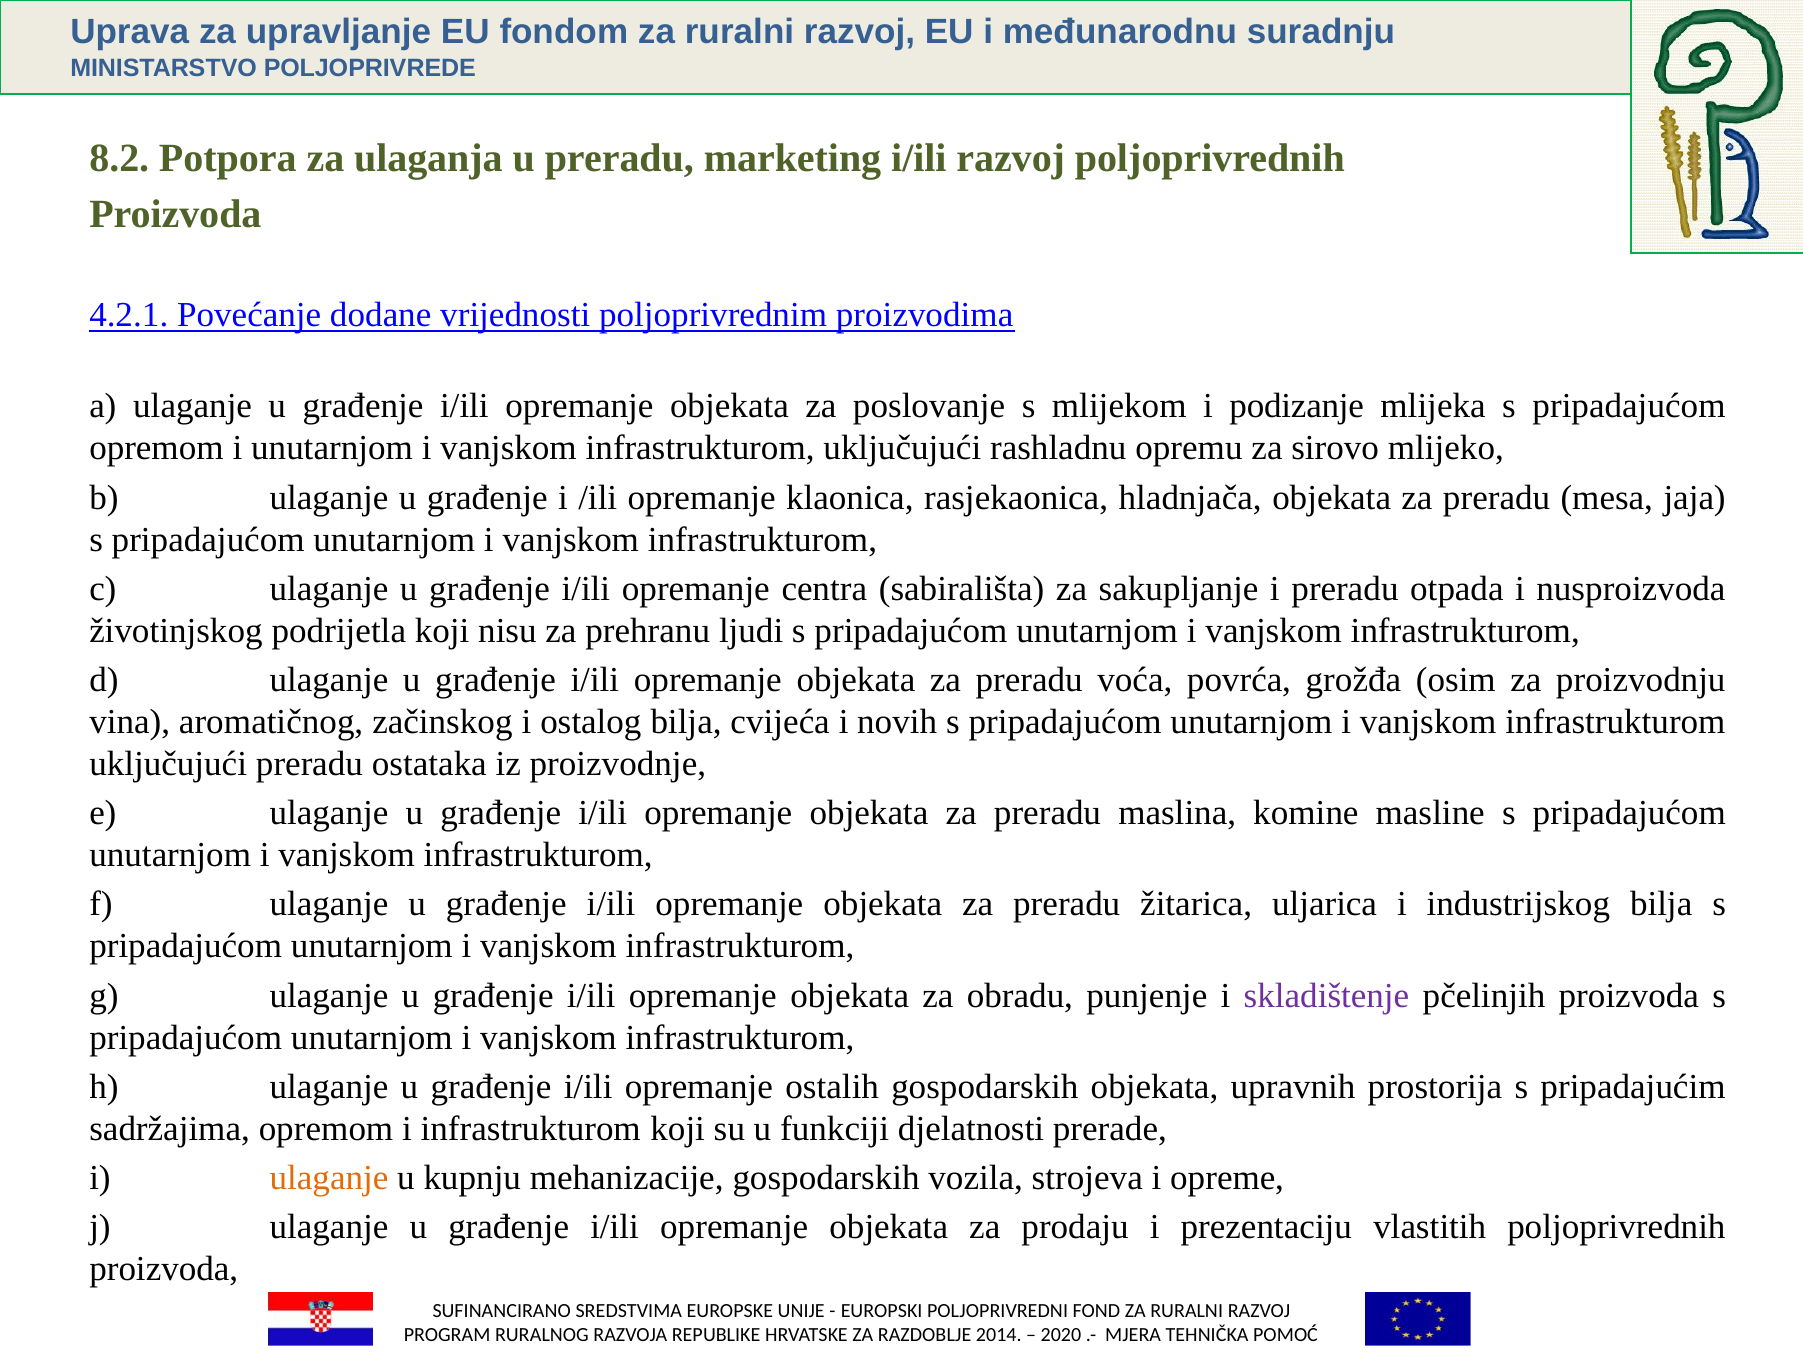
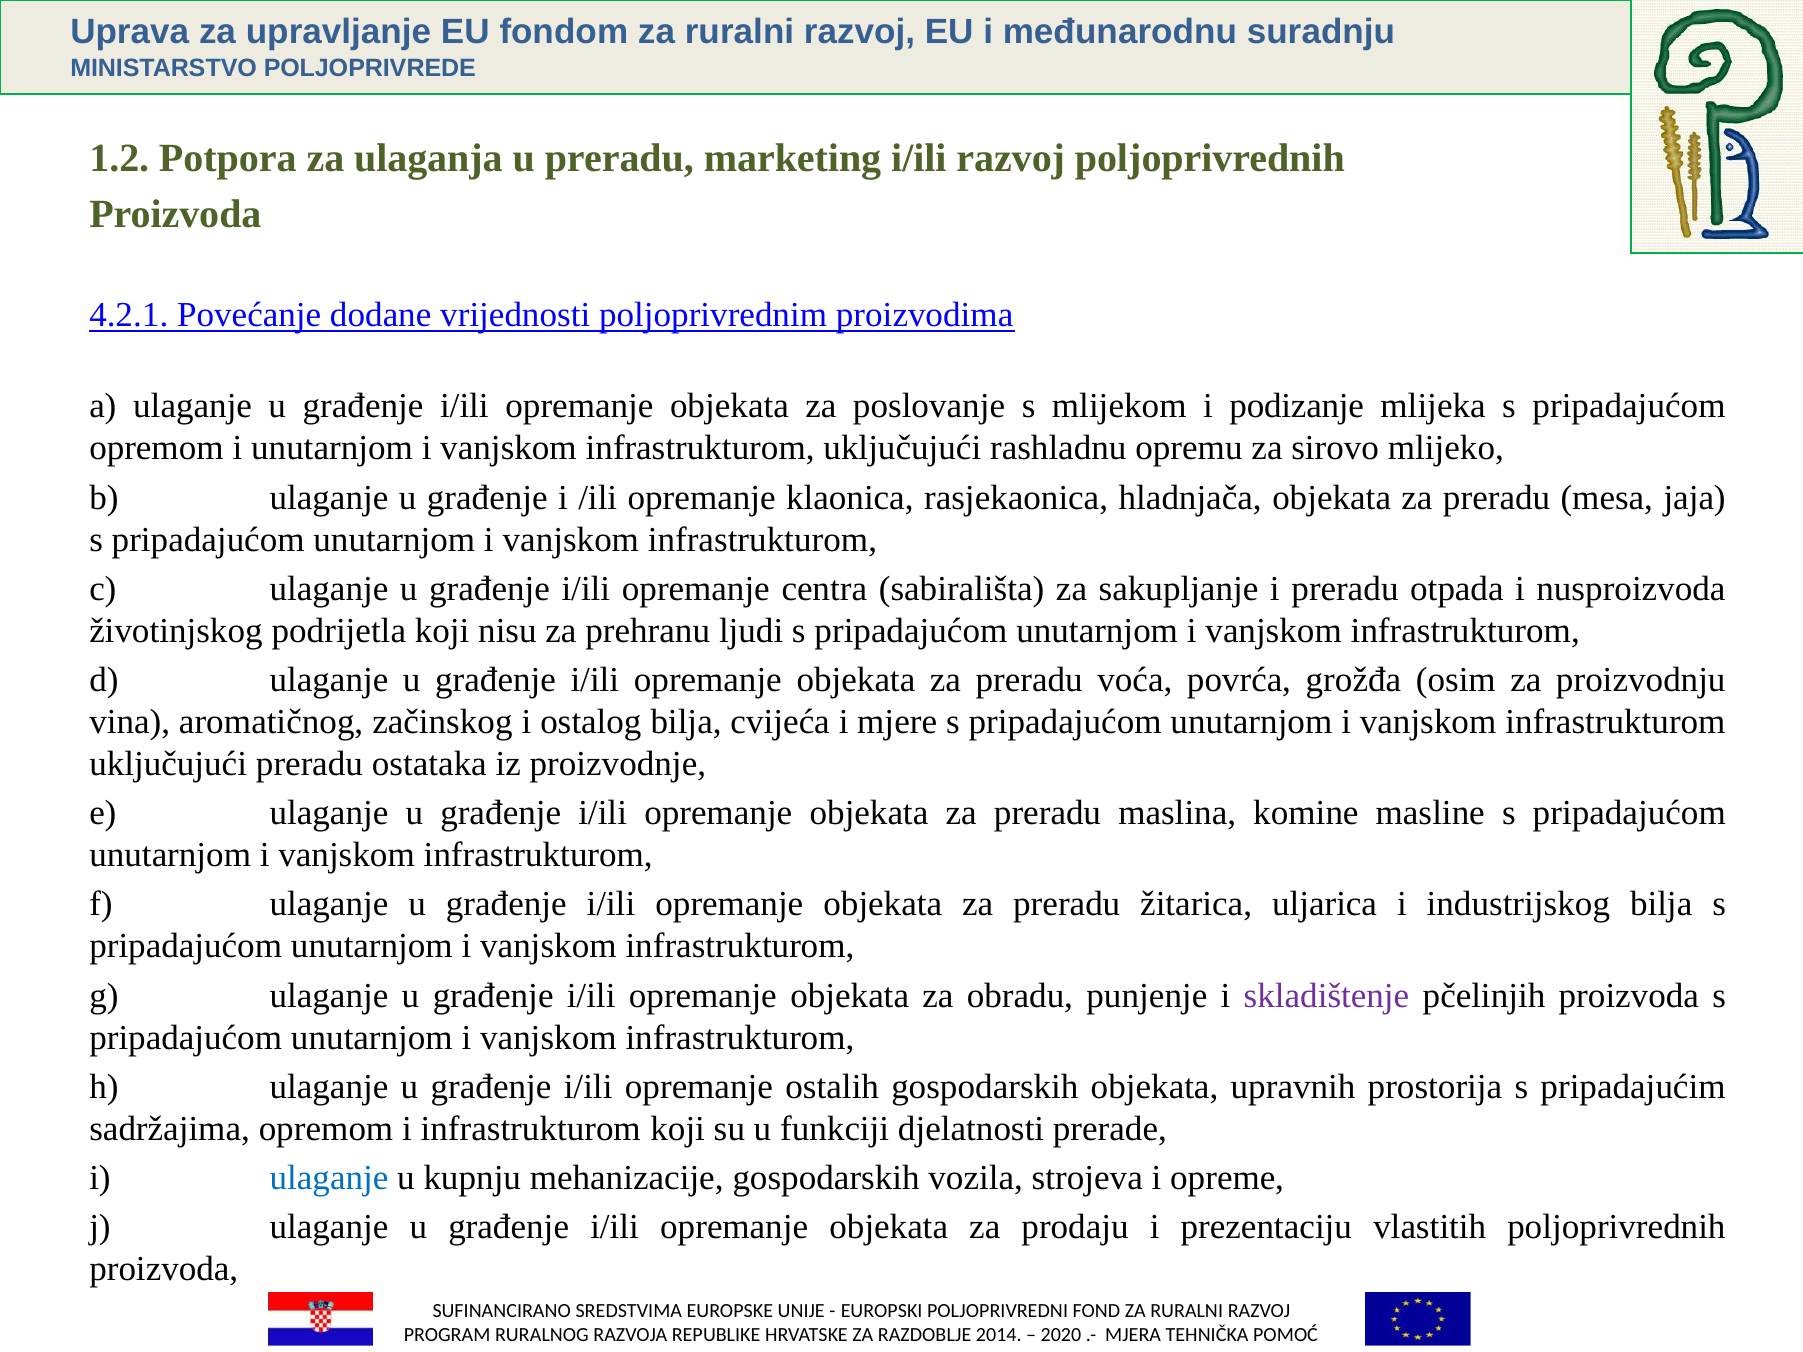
8.2: 8.2 -> 1.2
novih: novih -> mjere
ulaganje at (329, 1178) colour: orange -> blue
